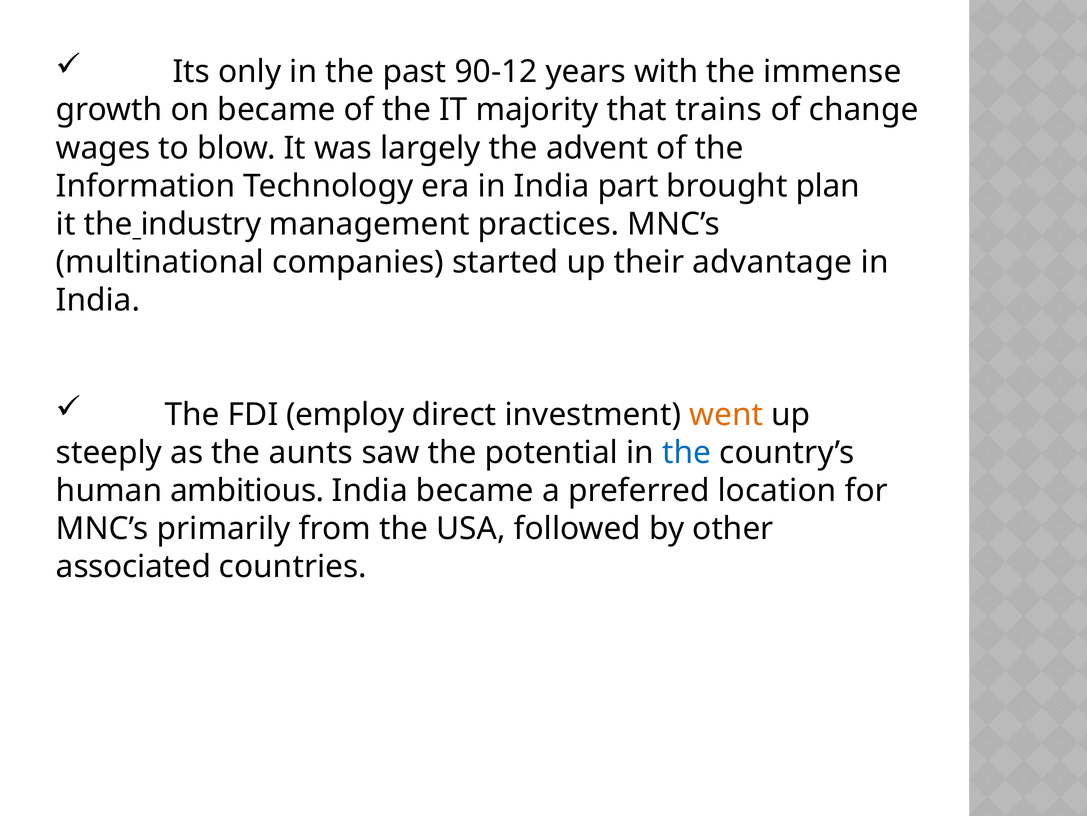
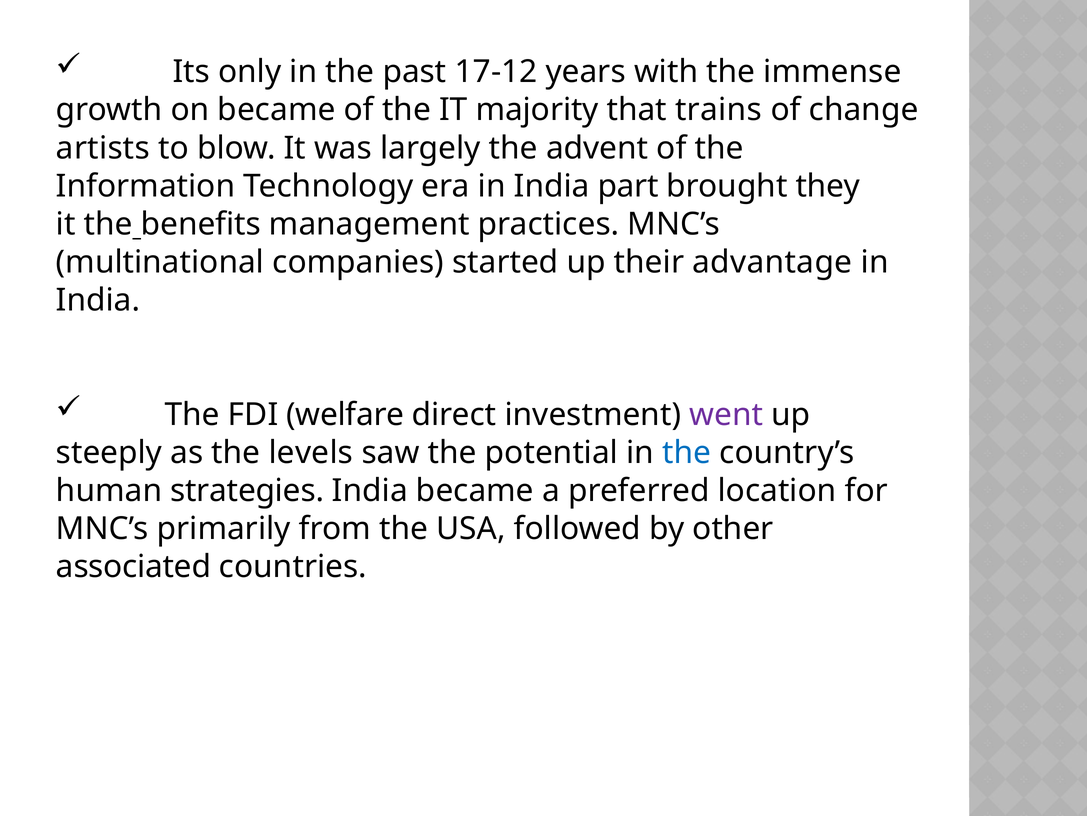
90-12: 90-12 -> 17-12
wages: wages -> artists
plan: plan -> they
industry: industry -> benefits
employ: employ -> welfare
went colour: orange -> purple
aunts: aunts -> levels
ambitious: ambitious -> strategies
